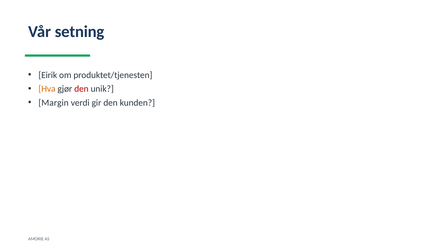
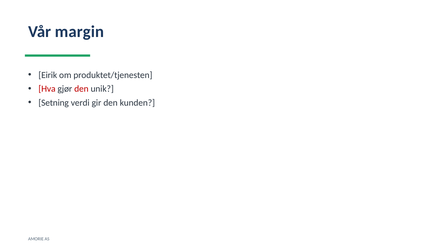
setning: setning -> margin
Hva colour: orange -> red
Margin: Margin -> Setning
